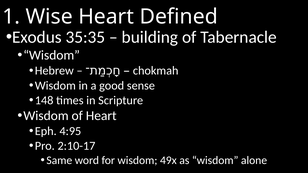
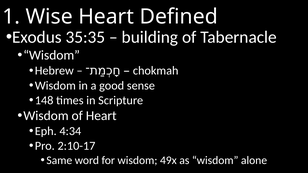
4:95: 4:95 -> 4:34
